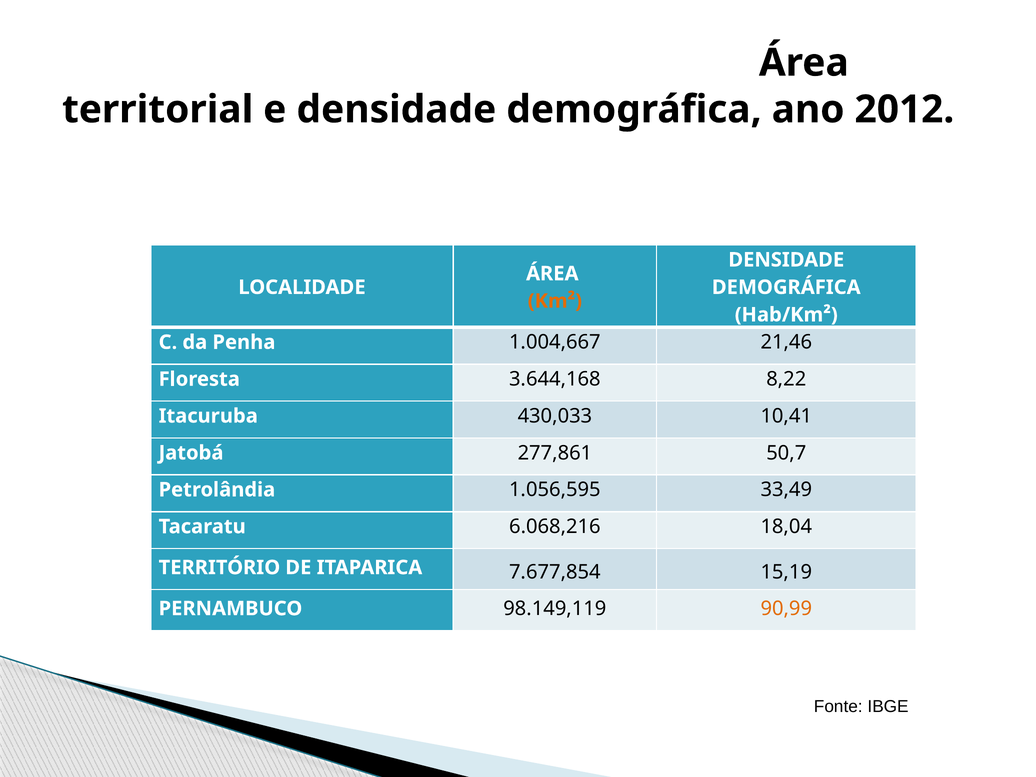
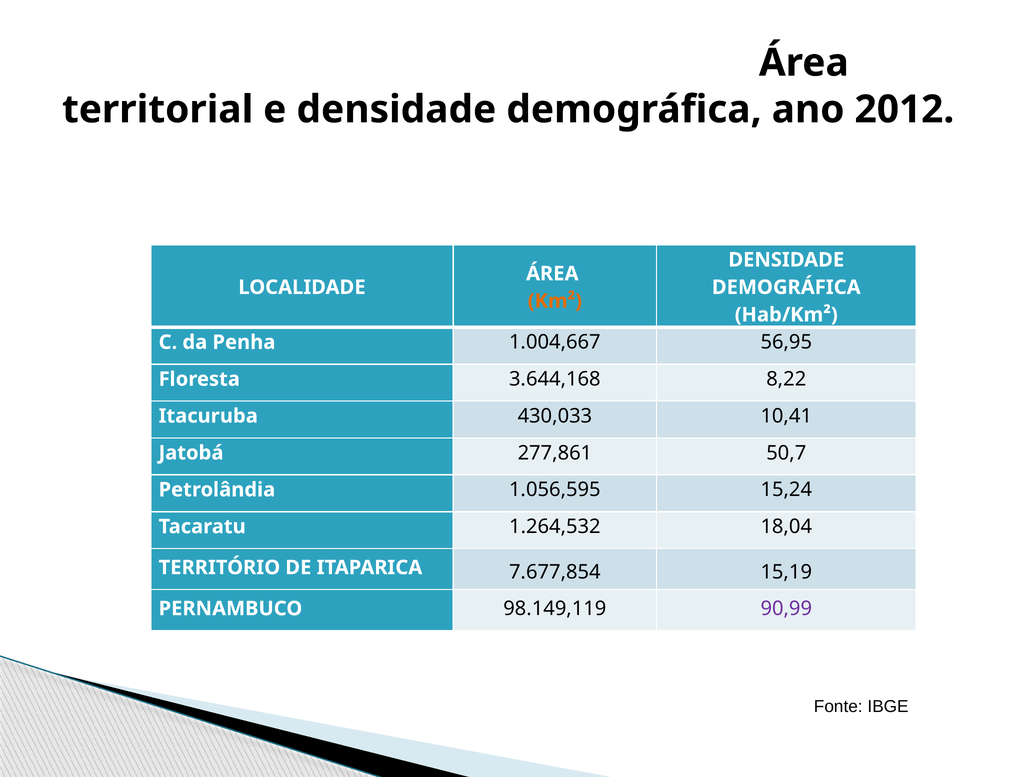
21,46: 21,46 -> 56,95
33,49: 33,49 -> 15,24
6.068,216: 6.068,216 -> 1.264,532
90,99 colour: orange -> purple
